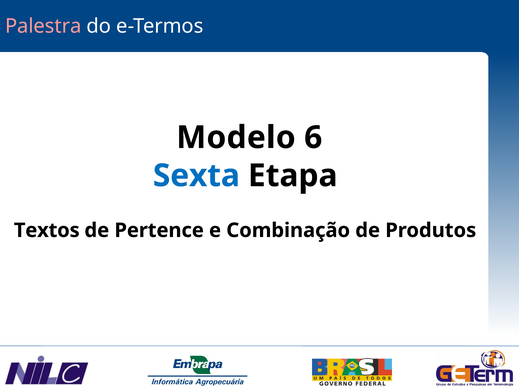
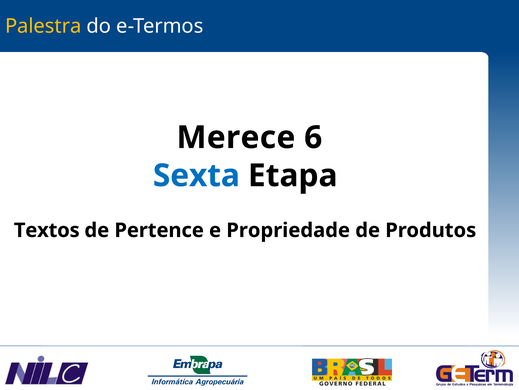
Palestra colour: pink -> yellow
Modelo: Modelo -> Merece
Combinação: Combinação -> Propriedade
